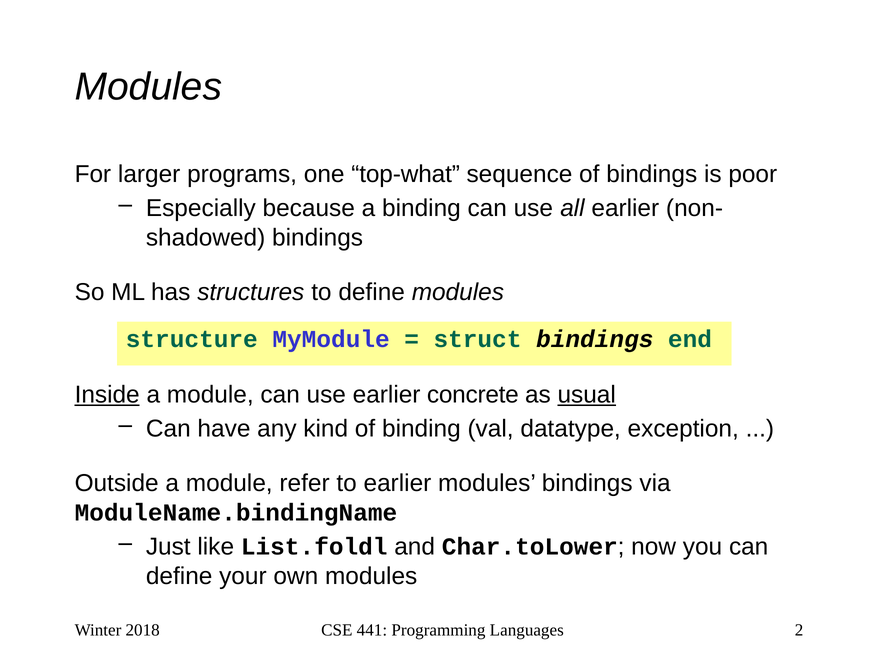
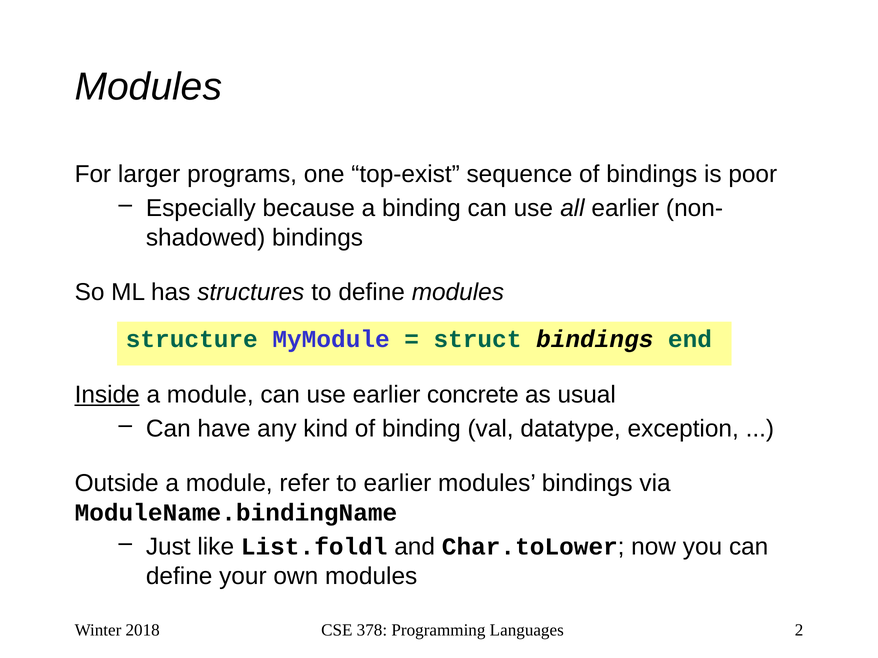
top-what: top-what -> top-exist
usual underline: present -> none
441: 441 -> 378
